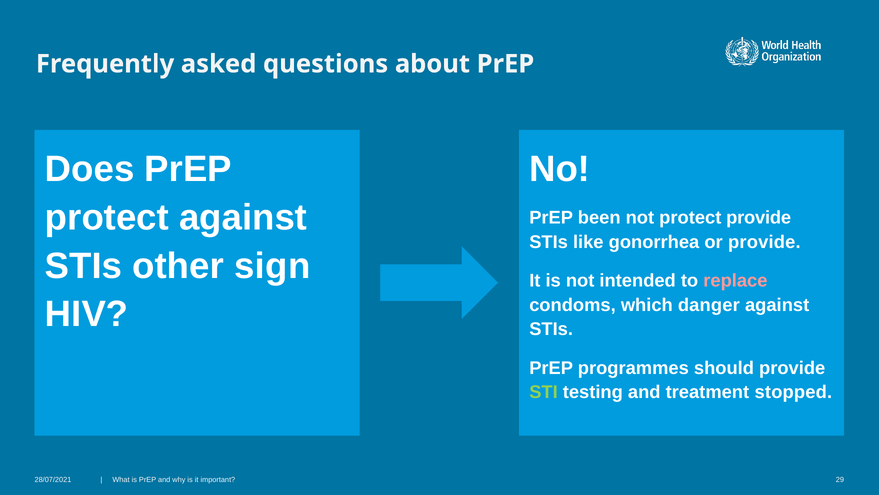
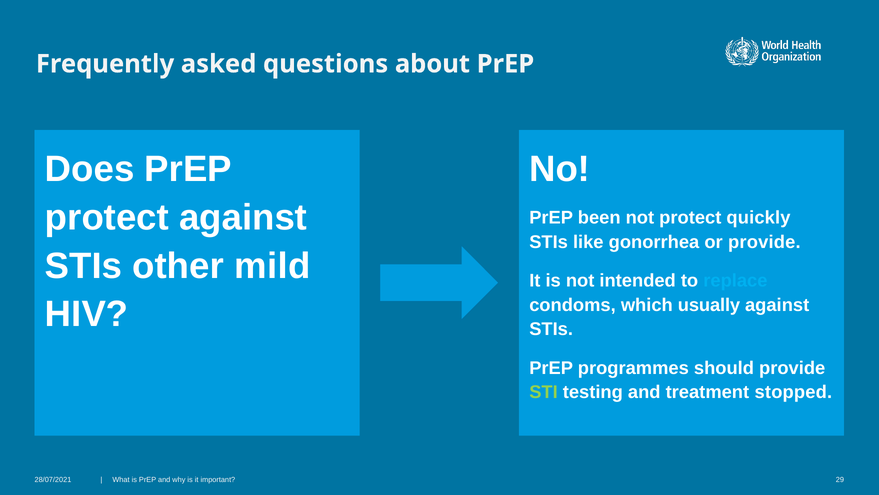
protect provide: provide -> quickly
sign: sign -> mild
replace colour: pink -> light blue
danger: danger -> usually
